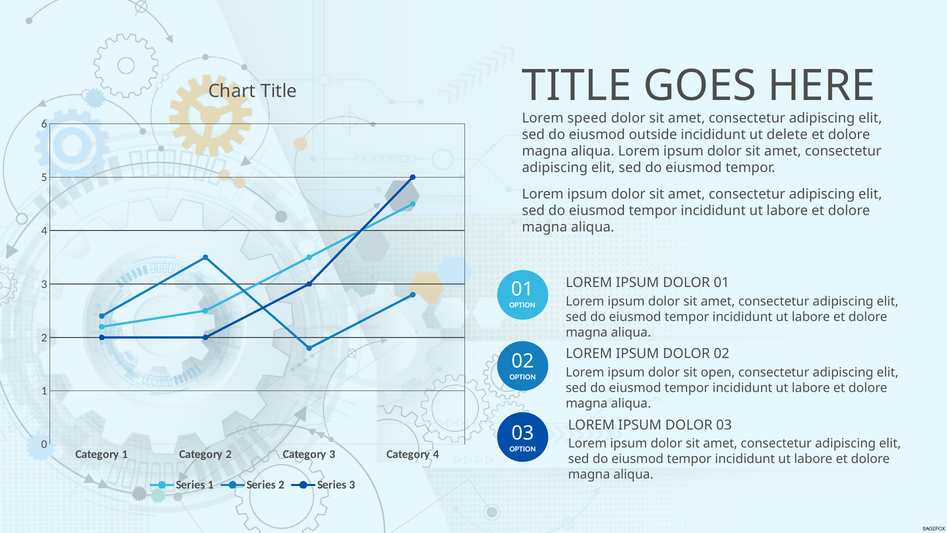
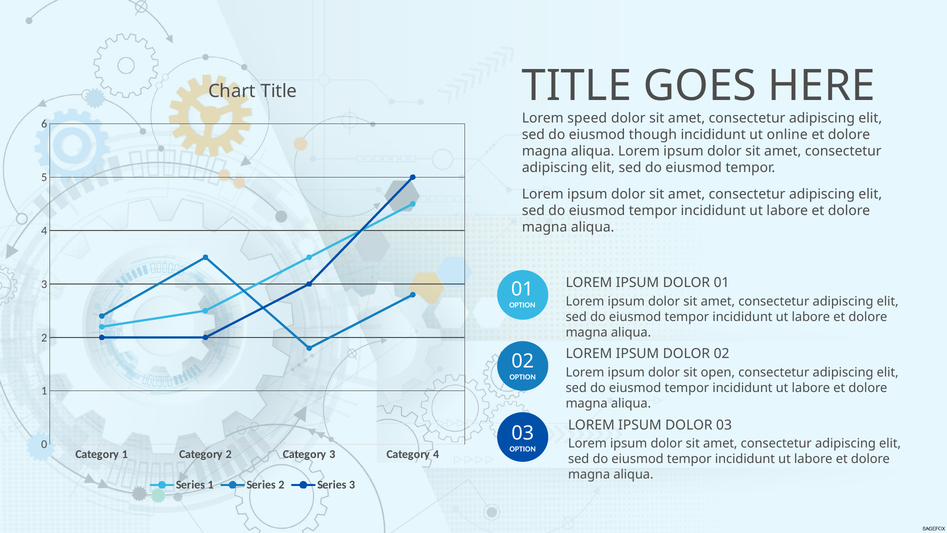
outside: outside -> though
delete: delete -> online
